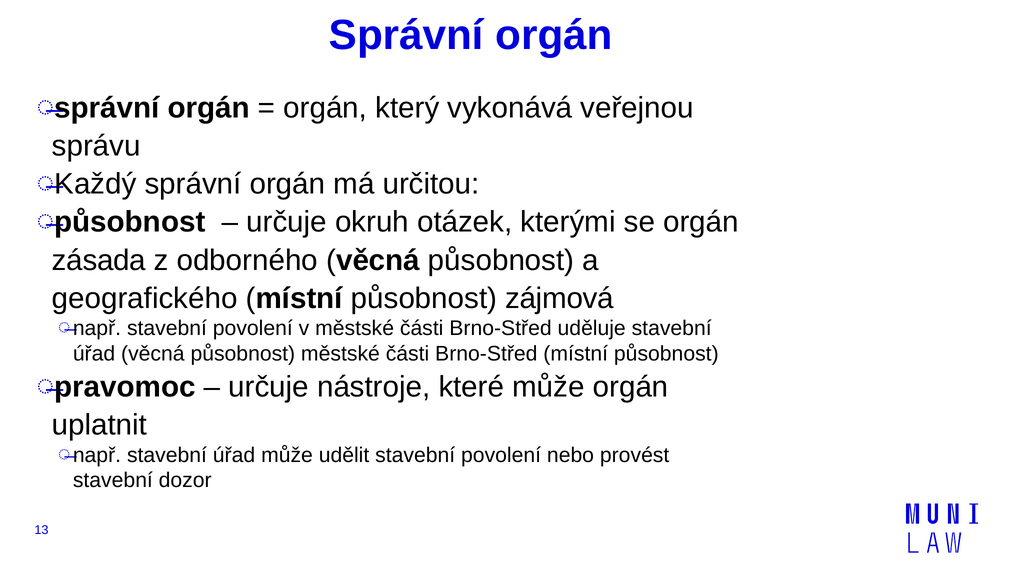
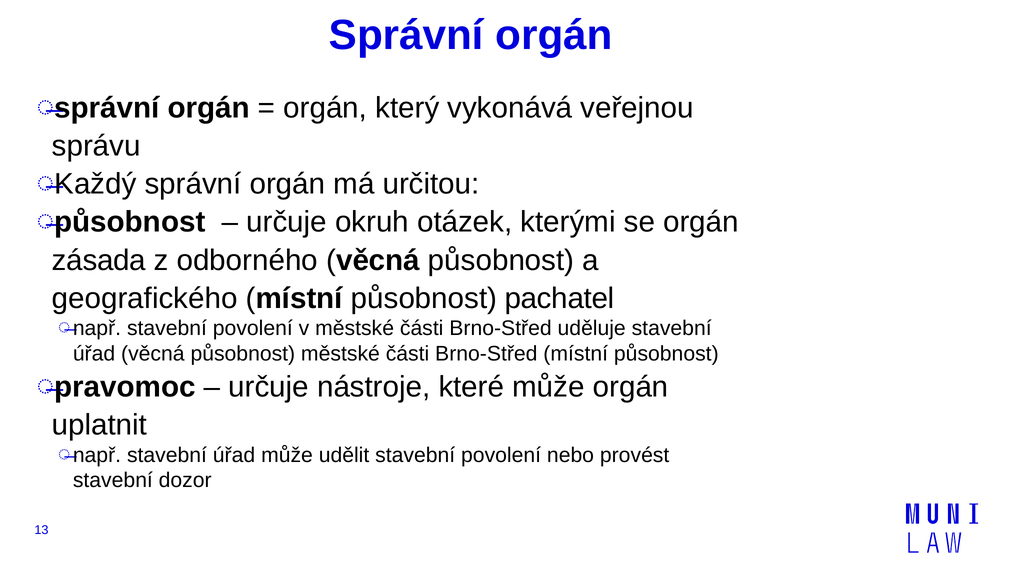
zájmová: zájmová -> pachatel
